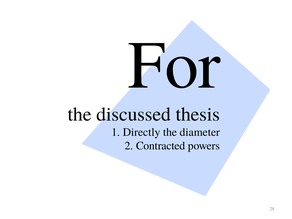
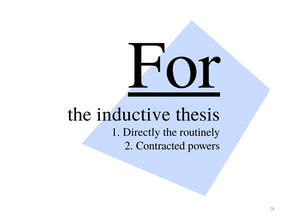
For underline: none -> present
discussed: discussed -> inductive
diameter: diameter -> routinely
